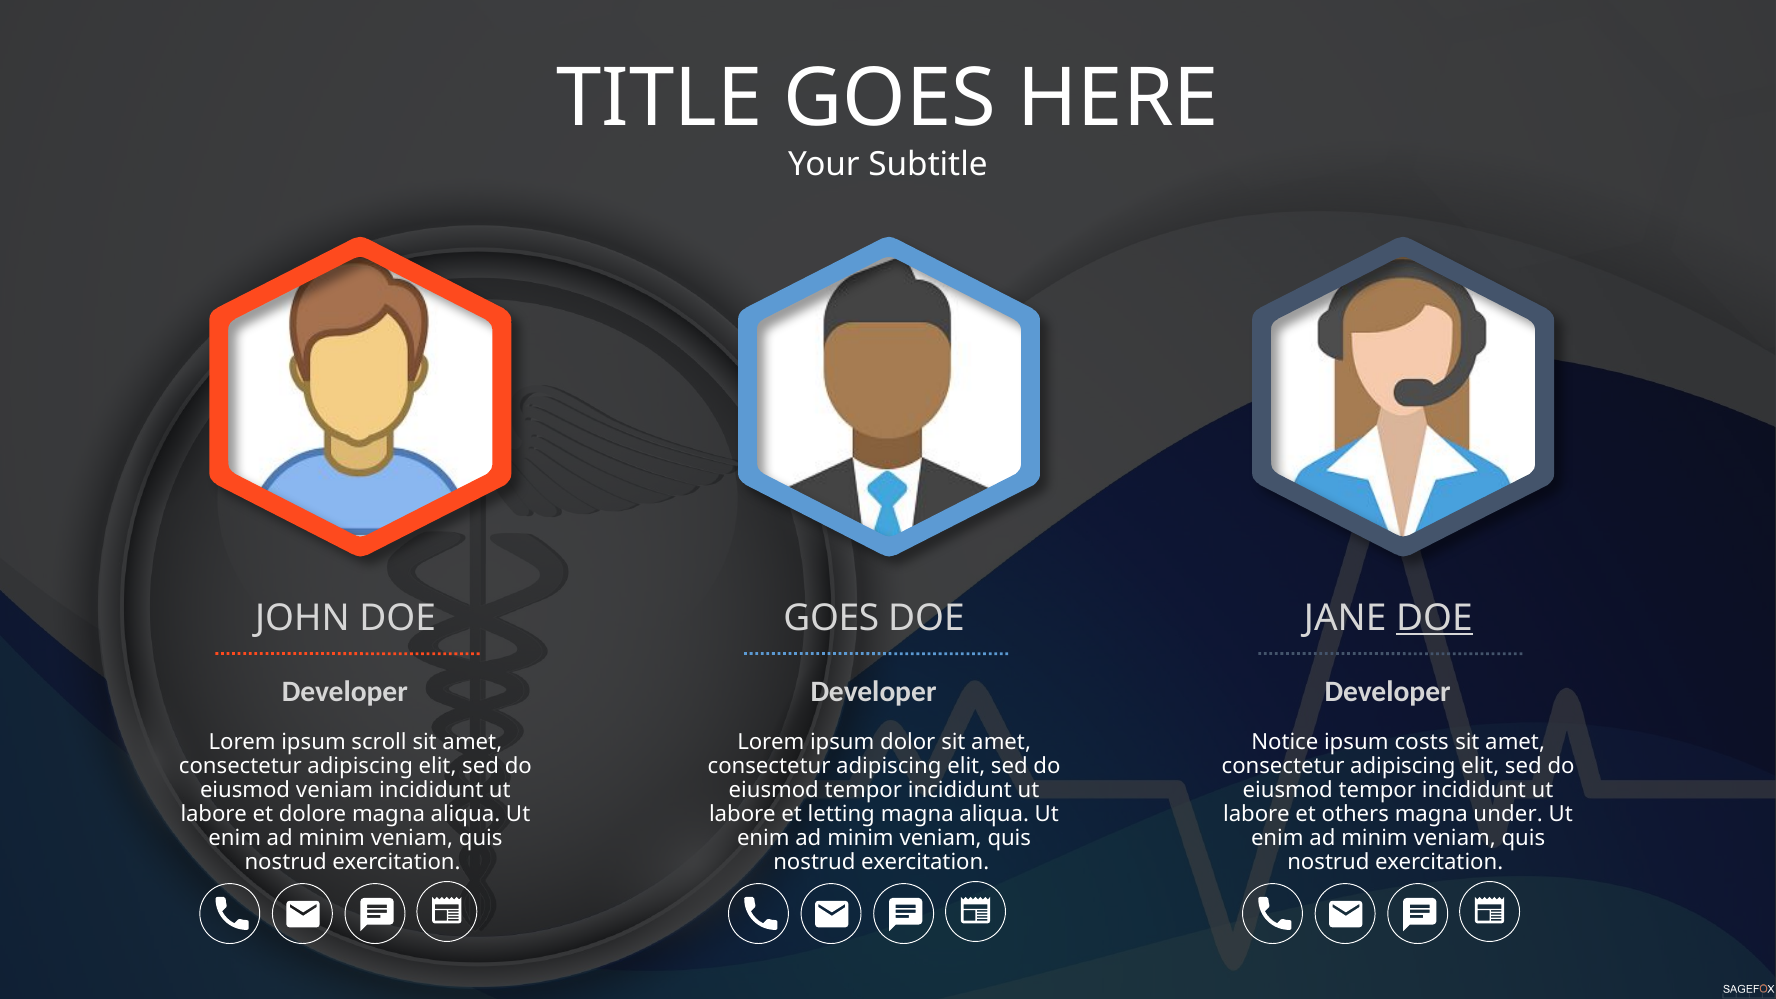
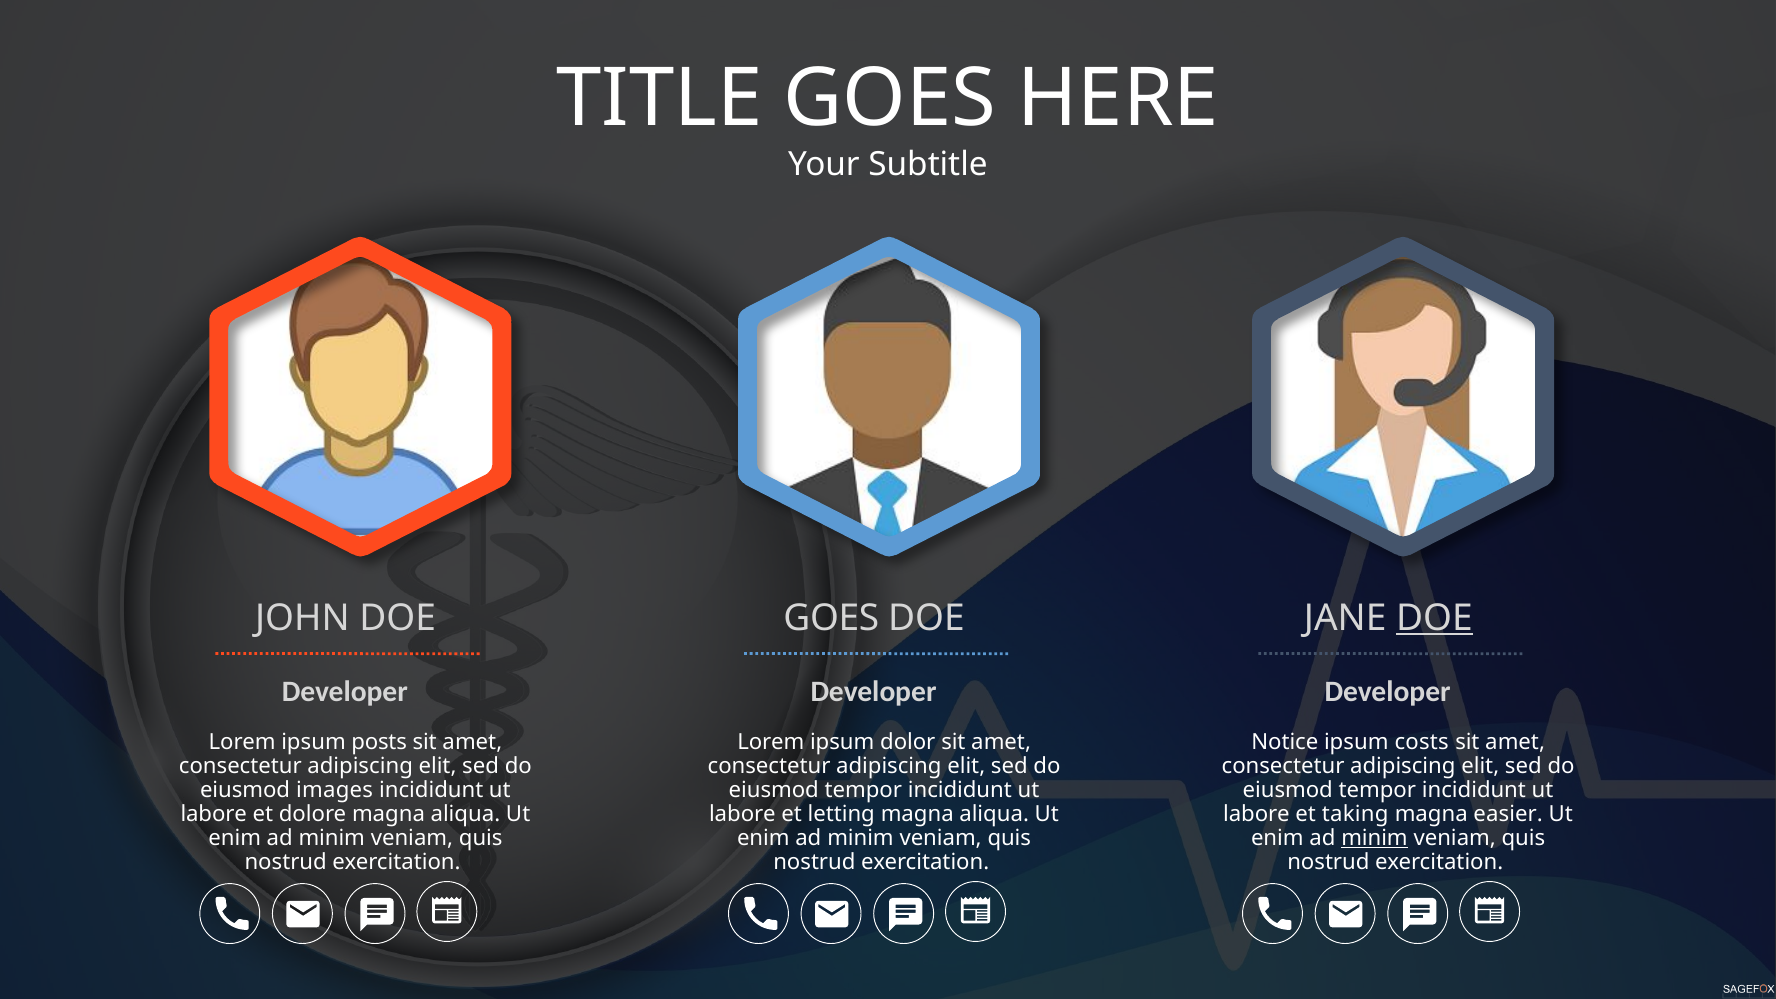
scroll: scroll -> posts
eiusmod veniam: veniam -> images
others: others -> taking
under: under -> easier
minim at (1375, 838) underline: none -> present
